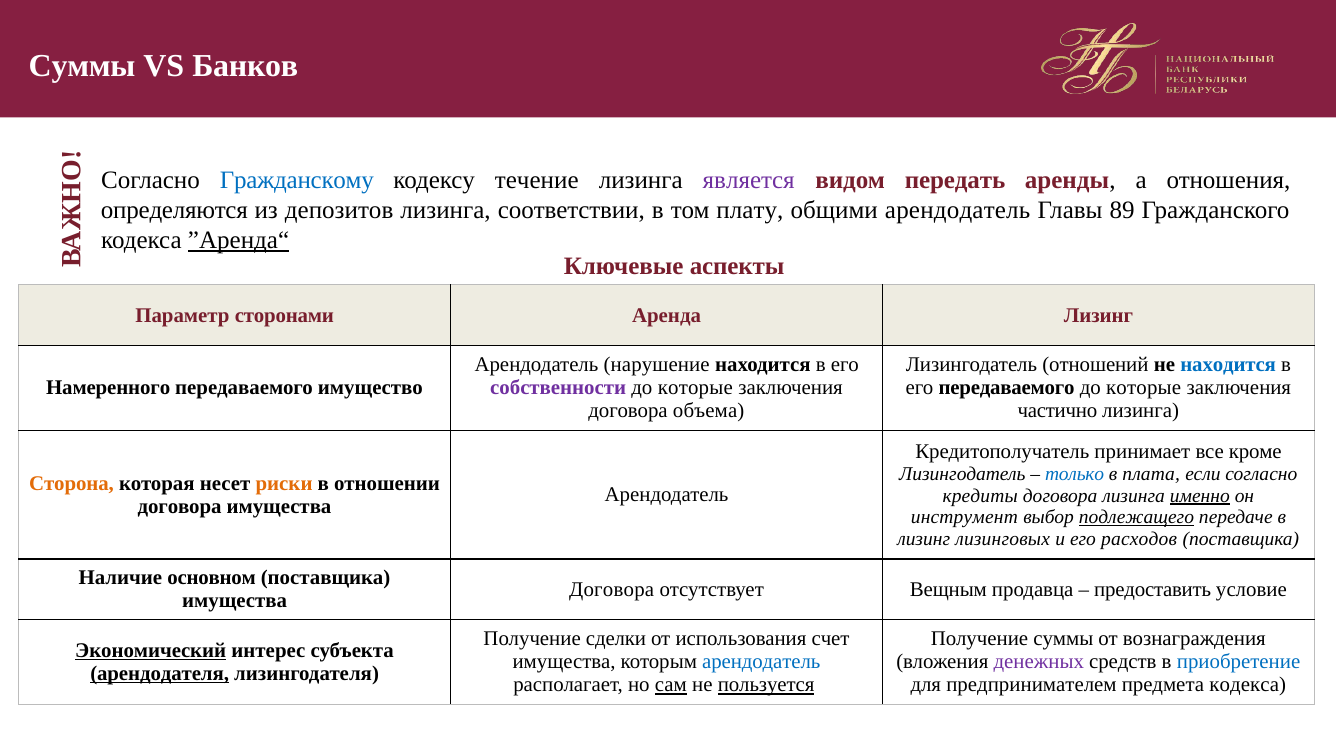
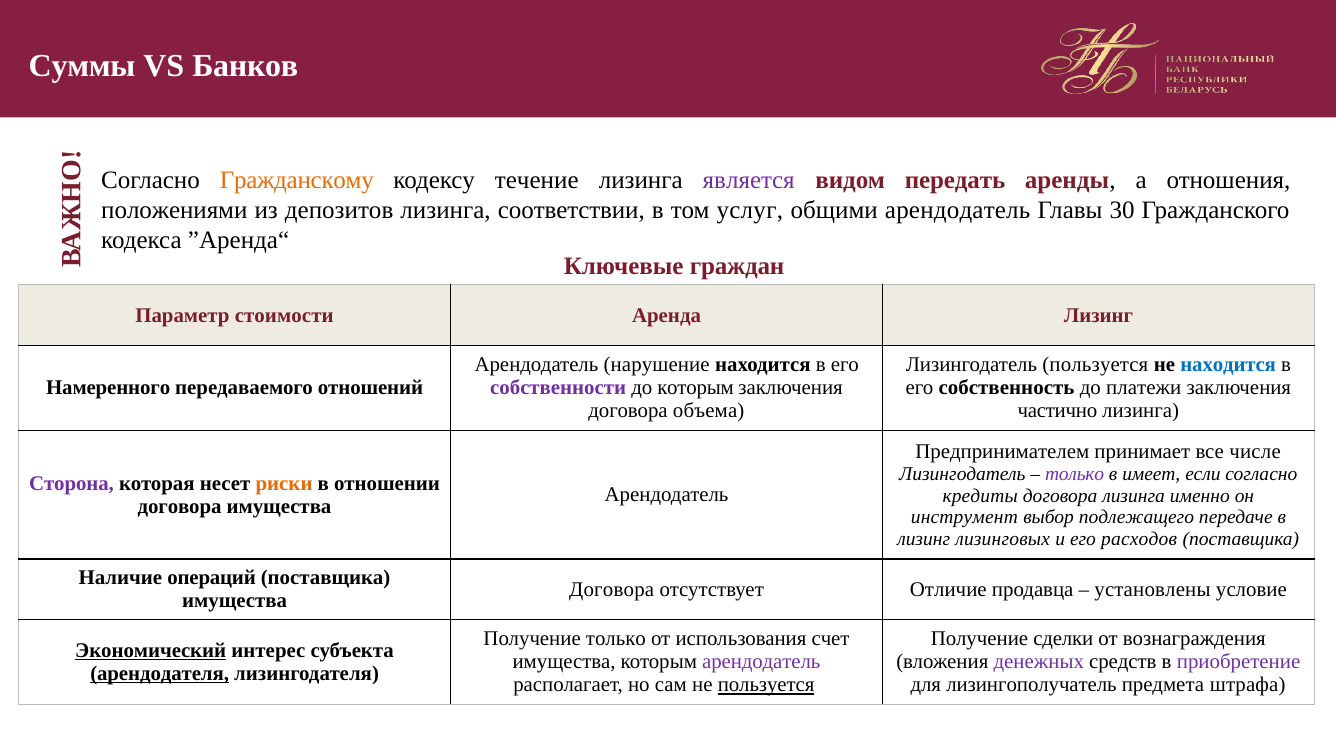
Гражданскому colour: blue -> orange
определяются: определяются -> положениями
плату: плату -> услуг
89: 89 -> 30
”Аренда“ underline: present -> none
аспекты: аспекты -> граждан
сторонами: сторонами -> стоимости
Лизингодатель отношений: отношений -> пользуется
имущество: имущество -> отношений
которые at (695, 388): которые -> которым
его передаваемого: передаваемого -> собственность
которые at (1144, 388): которые -> платежи
Кредитополучатель: Кредитополучатель -> Предпринимателем
кроме: кроме -> числе
только at (1075, 474) colour: blue -> purple
плата: плата -> имеет
Сторона colour: orange -> purple
именно underline: present -> none
подлежащего underline: present -> none
основном: основном -> операций
Вещным: Вещным -> Отличие
предоставить: предоставить -> установлены
Получение сделки: сделки -> только
Получение суммы: суммы -> сделки
арендодатель at (761, 663) colour: blue -> purple
приобретение colour: blue -> purple
сам underline: present -> none
предпринимателем: предпринимателем -> лизингополучатель
предмета кодекса: кодекса -> штрафа
